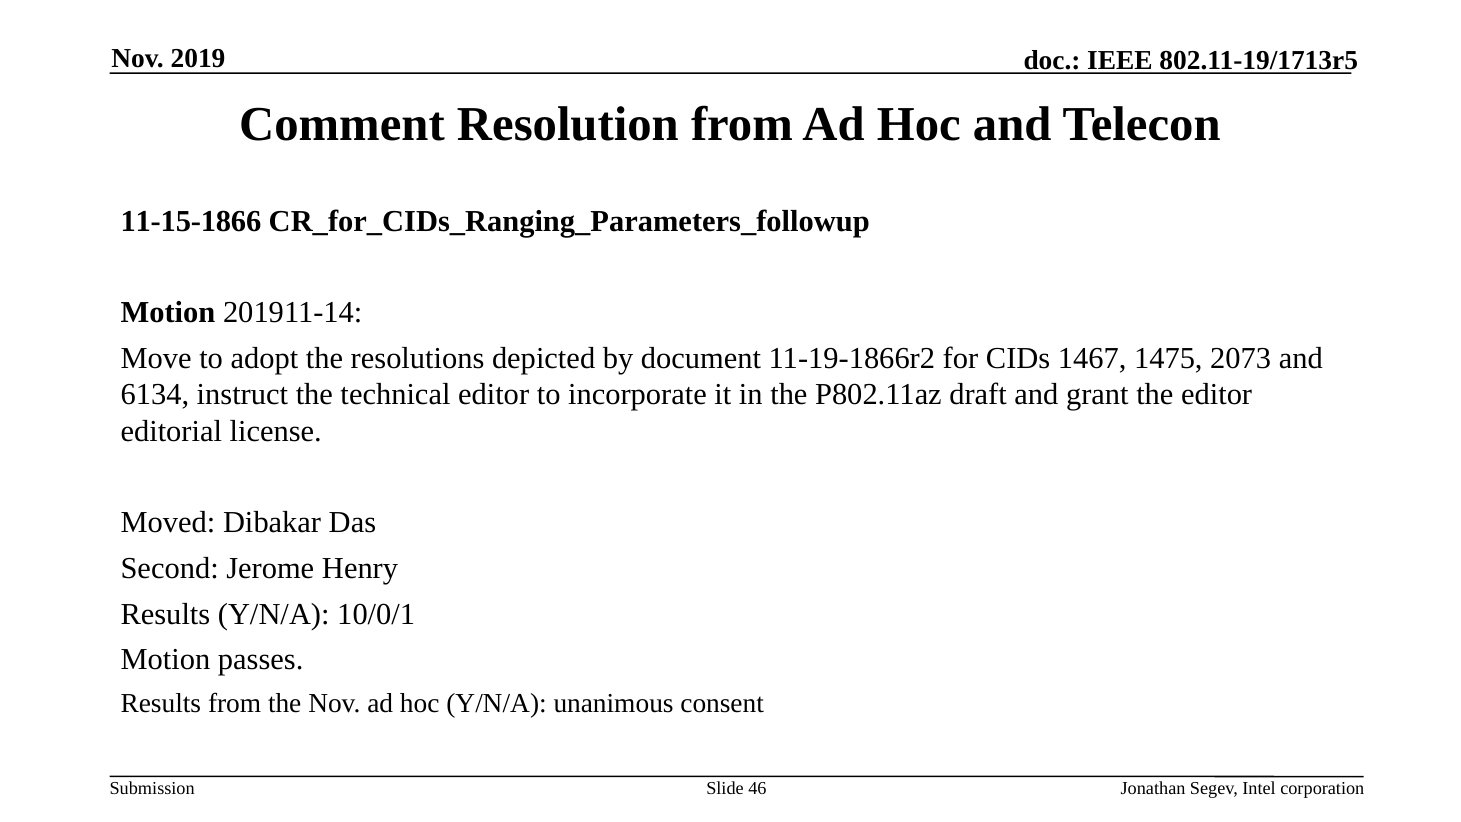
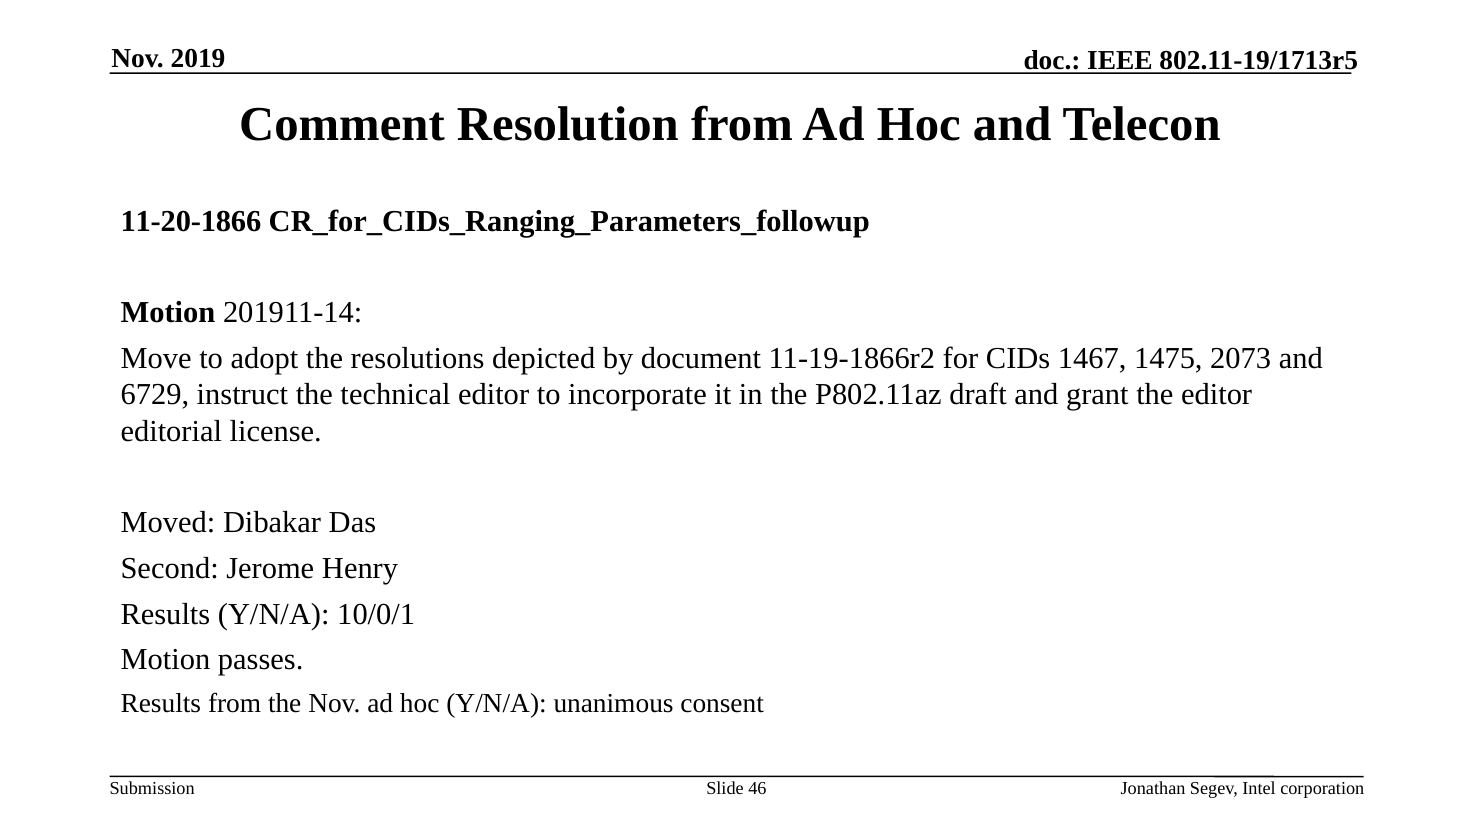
11-15-1866: 11-15-1866 -> 11-20-1866
6134: 6134 -> 6729
